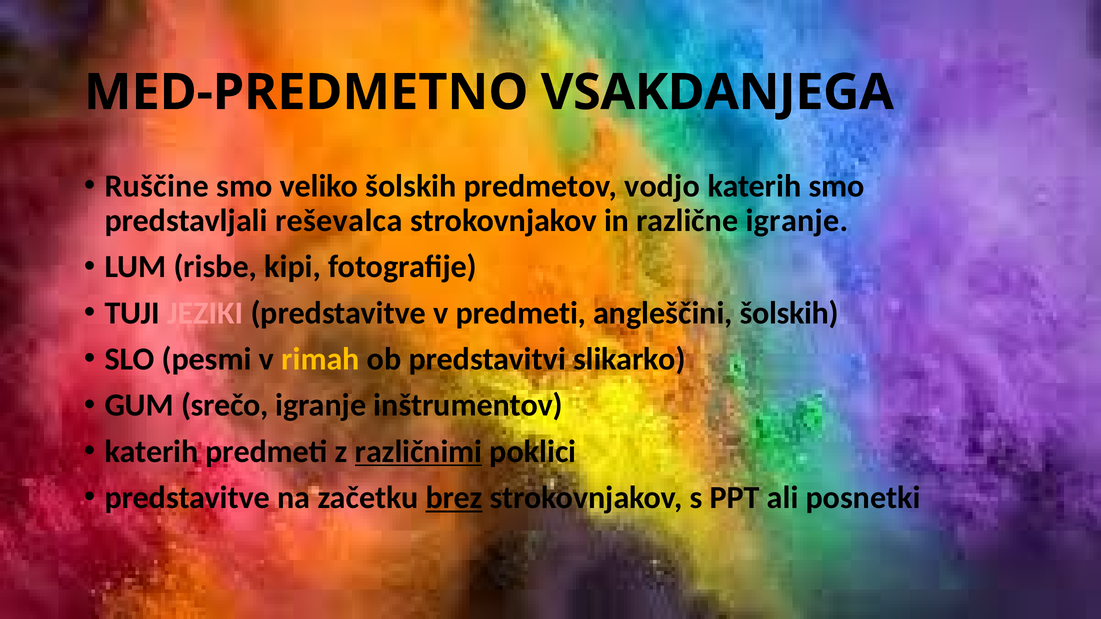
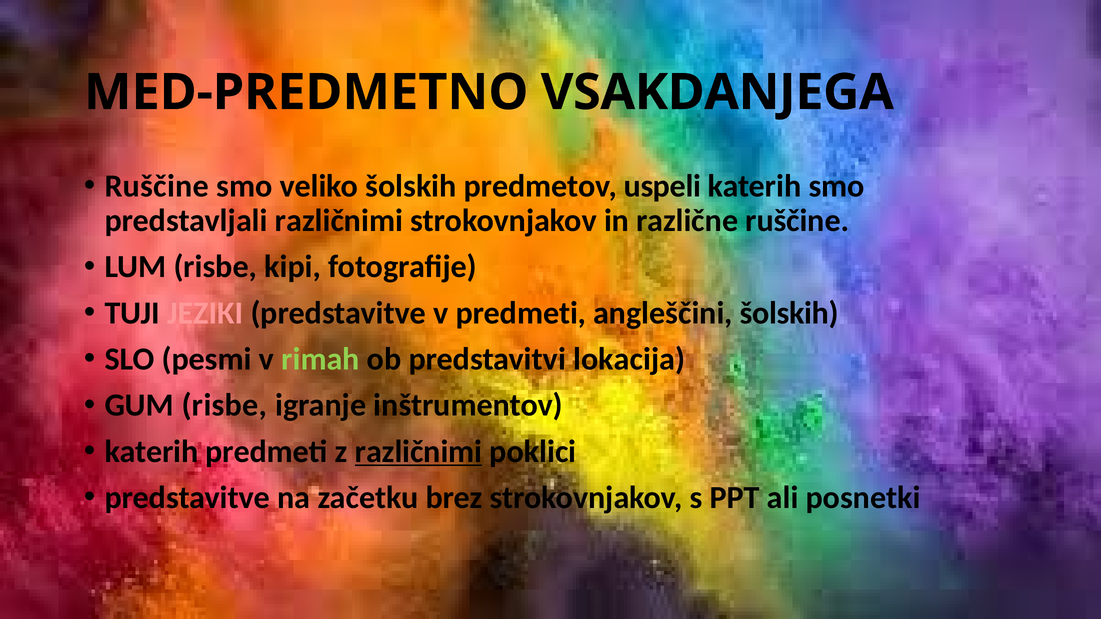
vodjo: vodjo -> uspeli
predstavljali reševalca: reševalca -> različnimi
različne igranje: igranje -> ruščine
rimah colour: yellow -> light green
slikarko: slikarko -> lokacija
GUM srečo: srečo -> risbe
brez underline: present -> none
